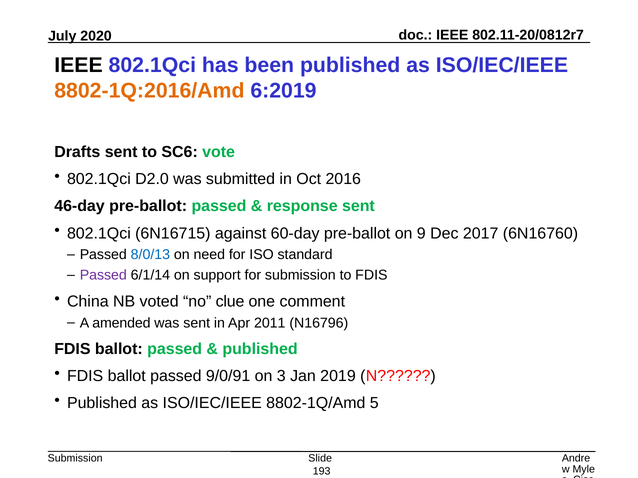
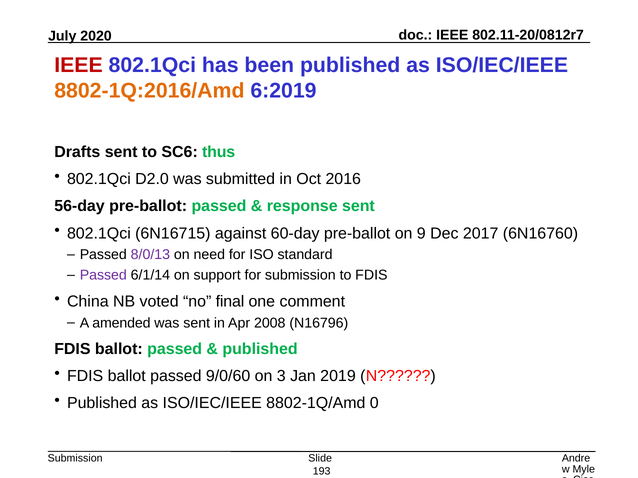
IEEE at (78, 65) colour: black -> red
vote: vote -> thus
46-day: 46-day -> 56-day
8/0/13 colour: blue -> purple
clue: clue -> final
2011: 2011 -> 2008
9/0/91: 9/0/91 -> 9/0/60
5: 5 -> 0
